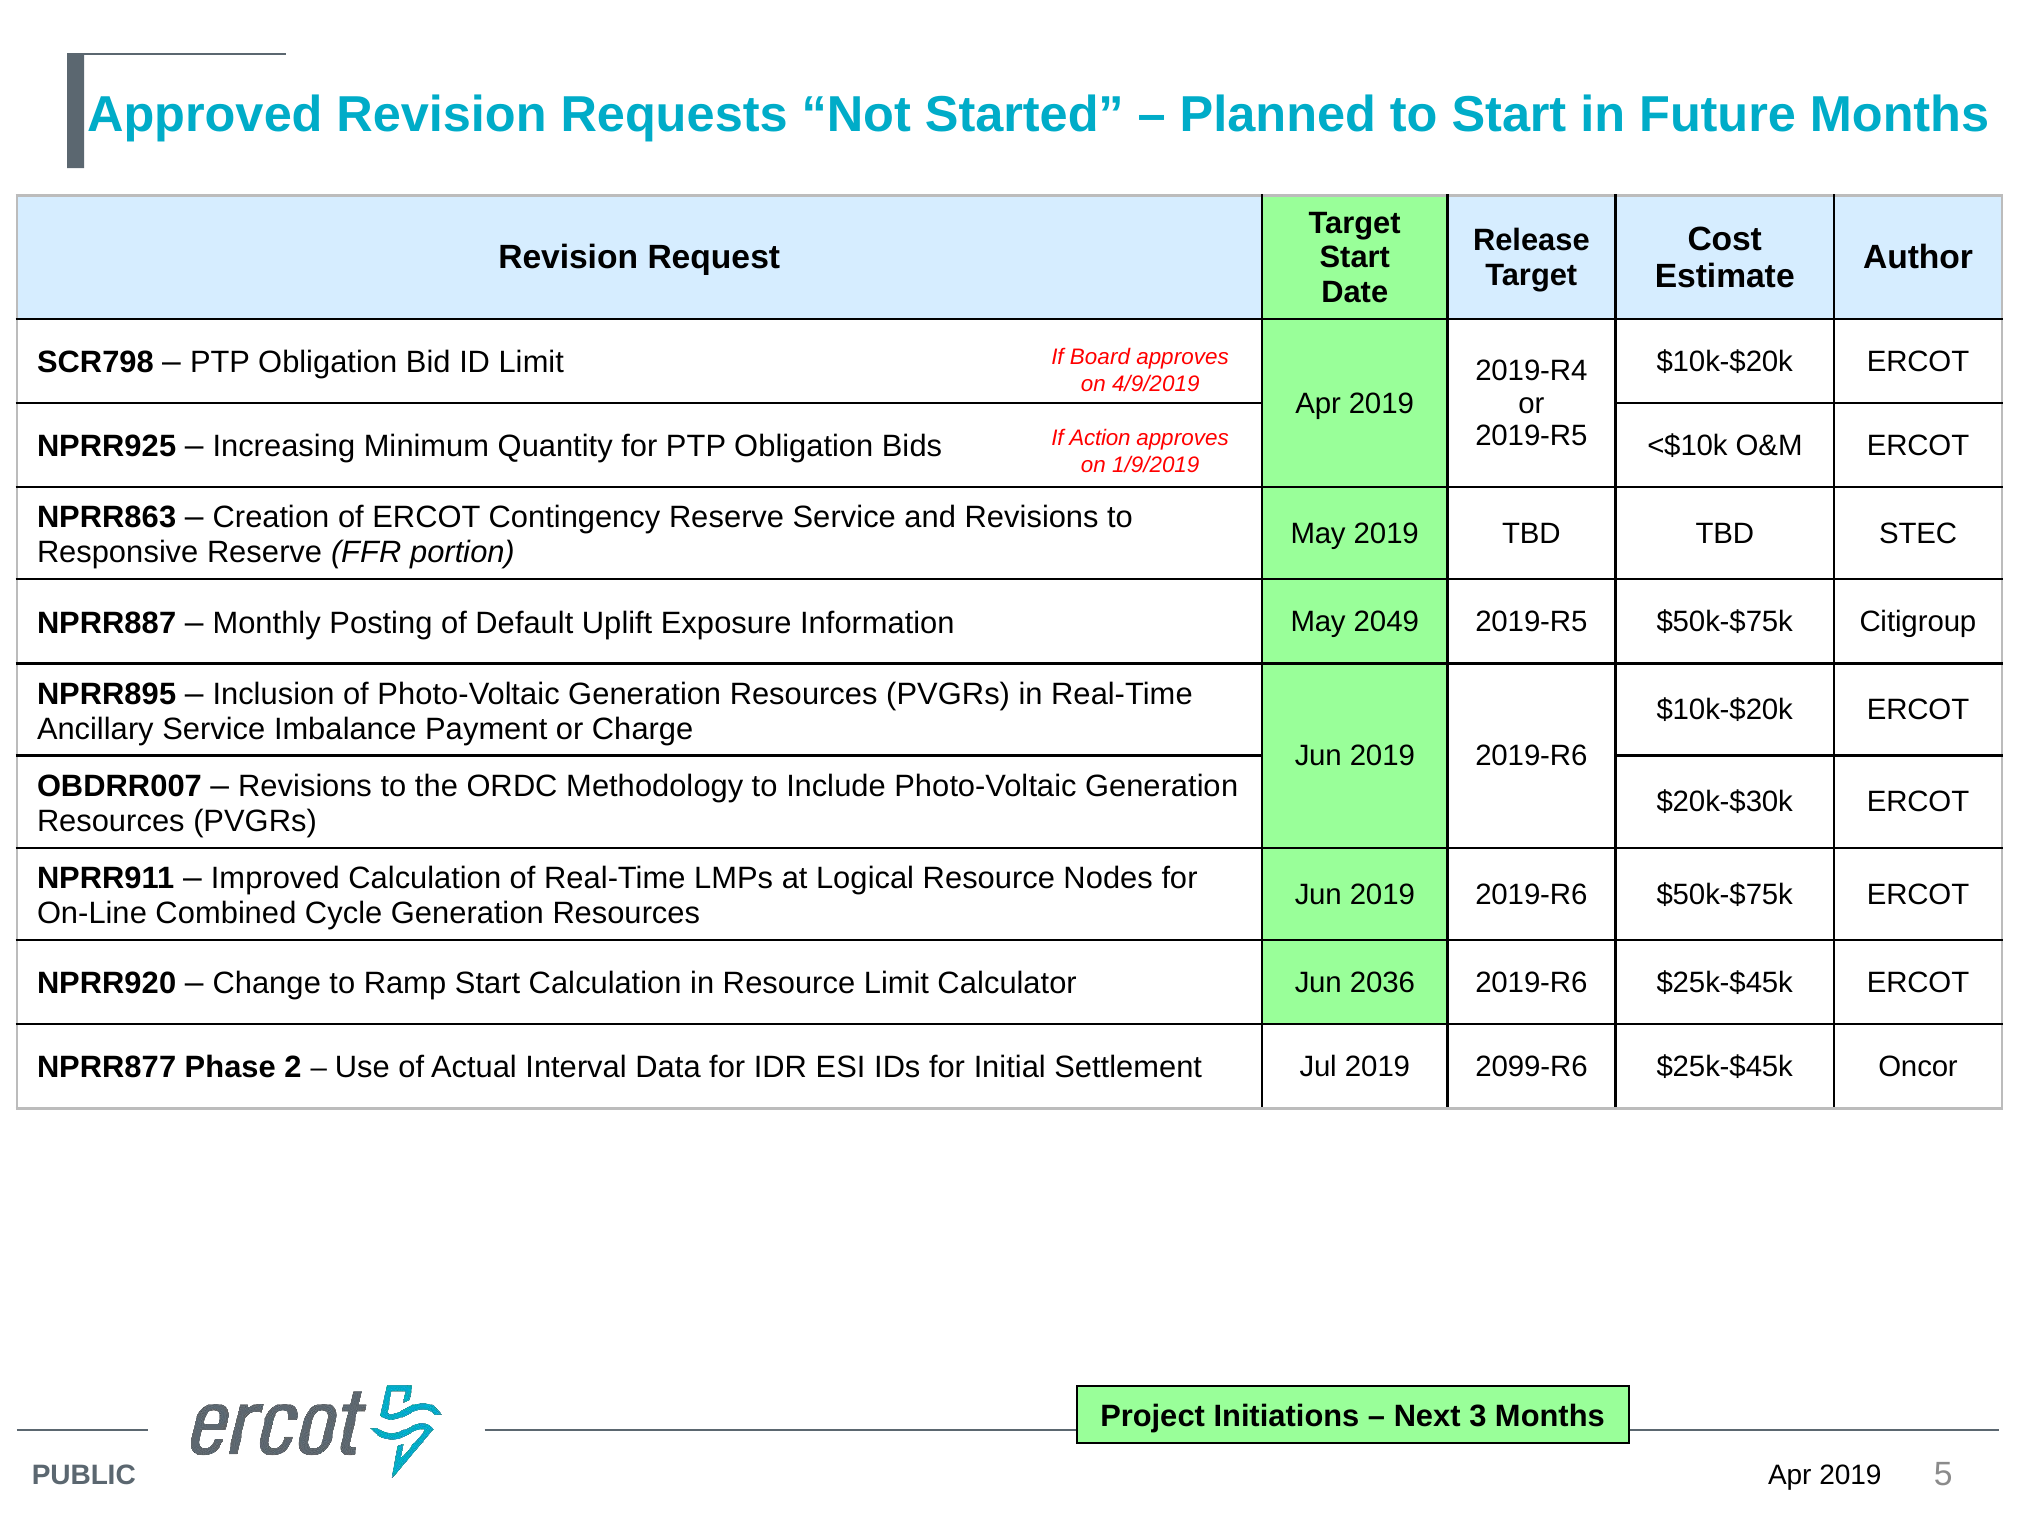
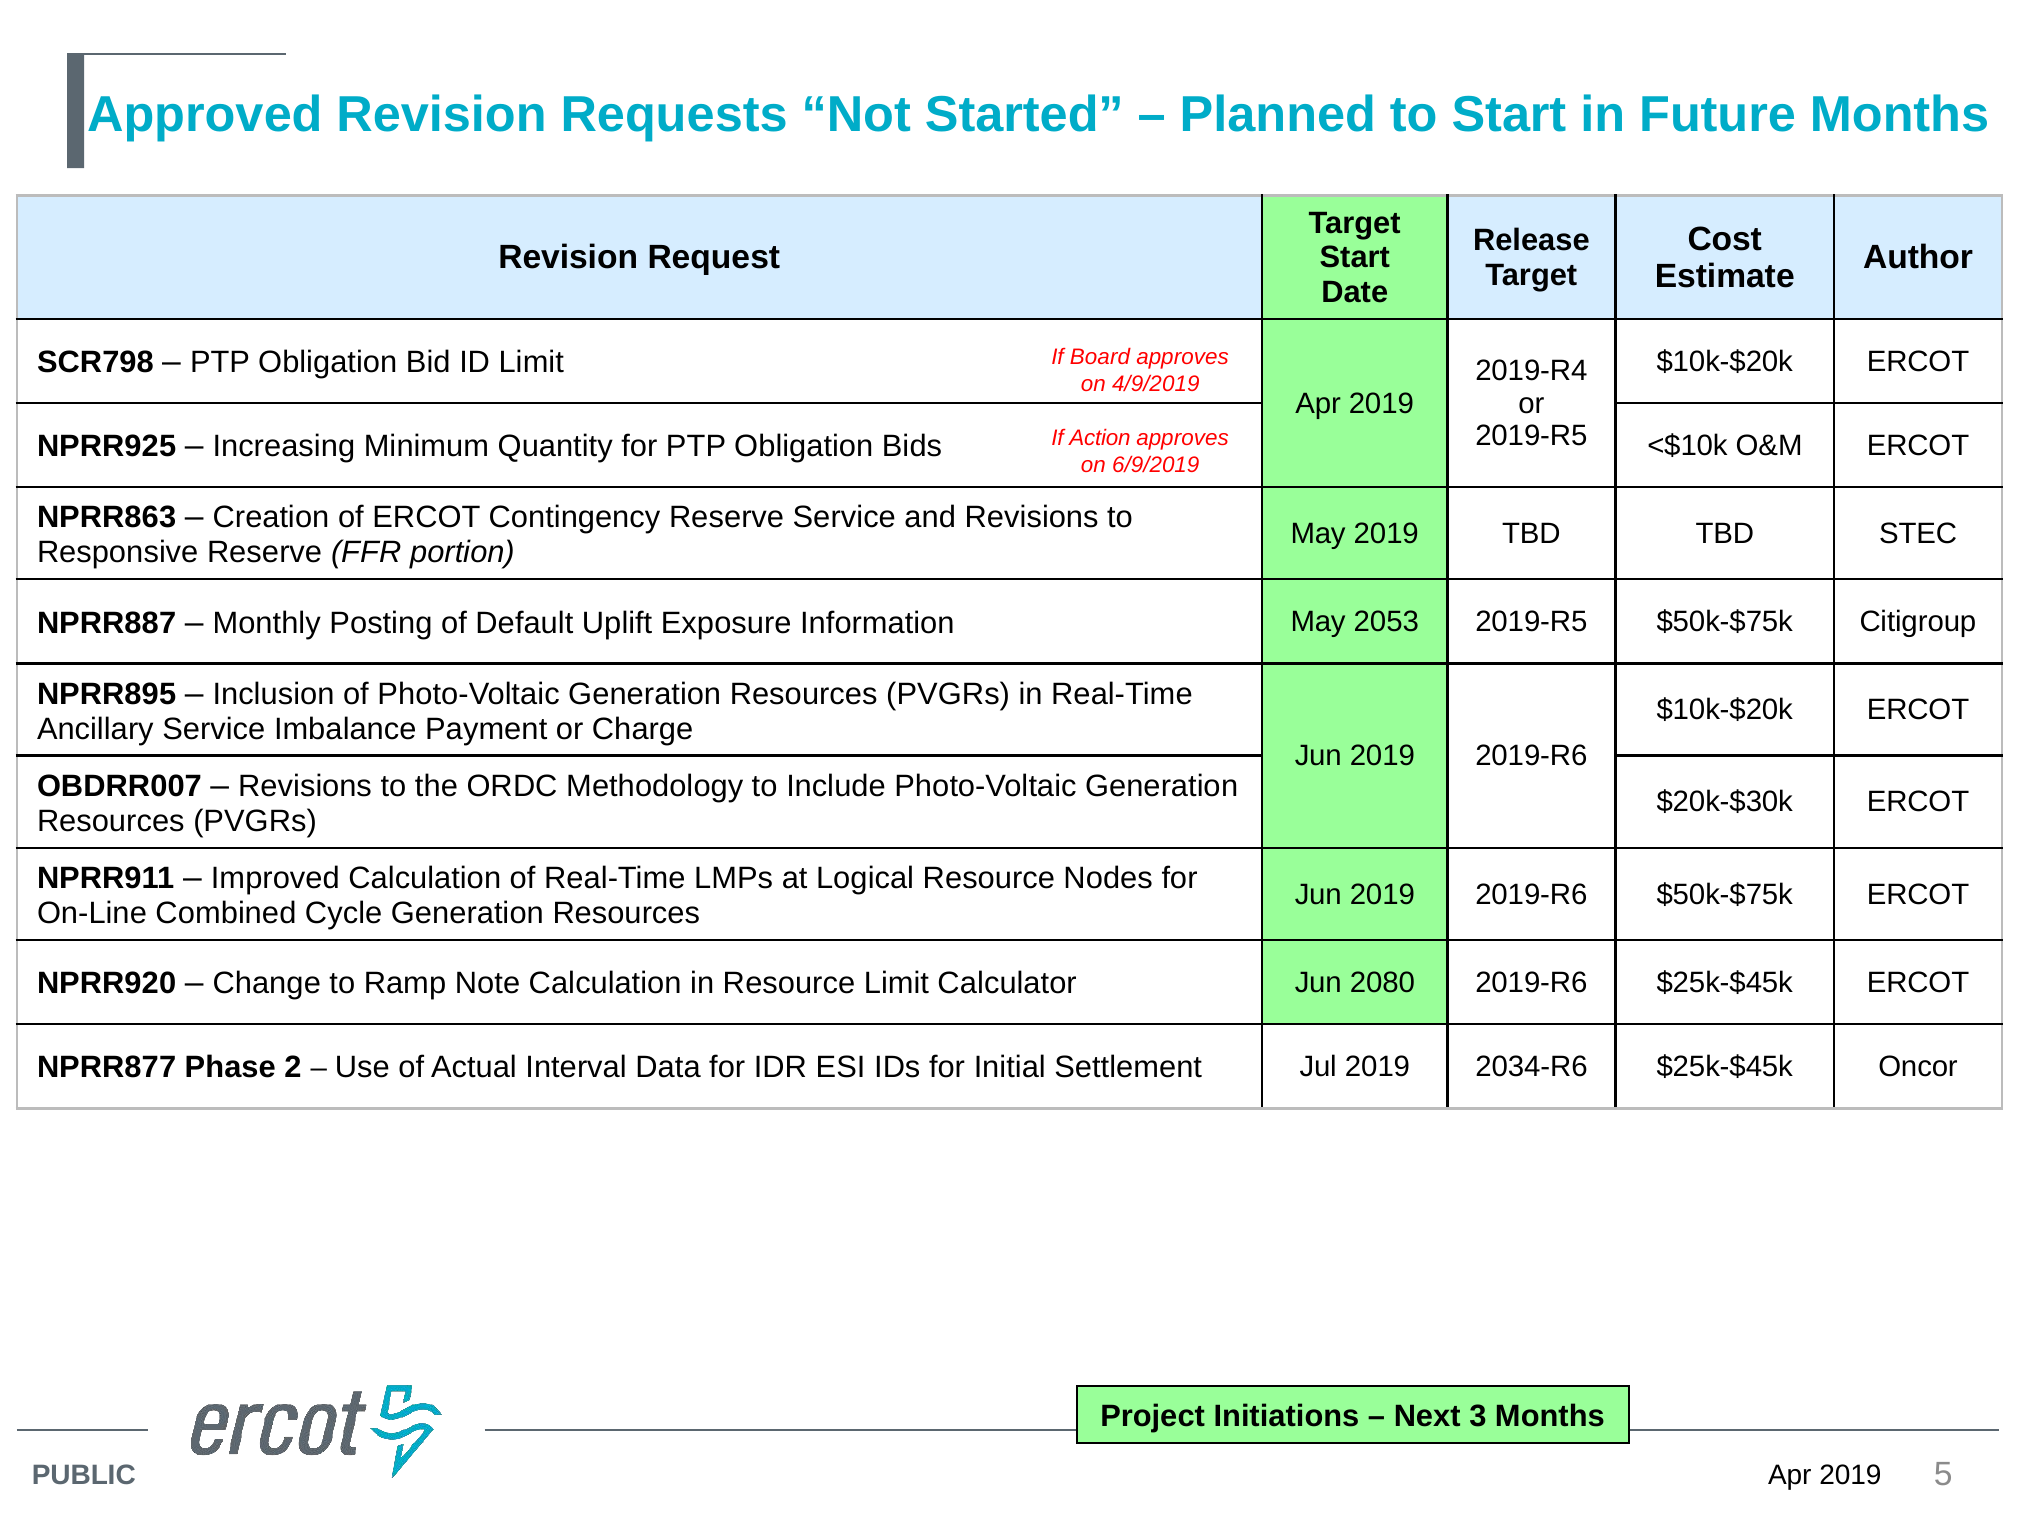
1/9/2019: 1/9/2019 -> 6/9/2019
2049: 2049 -> 2053
Ramp Start: Start -> Note
2036: 2036 -> 2080
2099-R6: 2099-R6 -> 2034-R6
